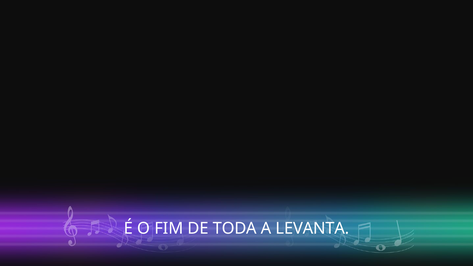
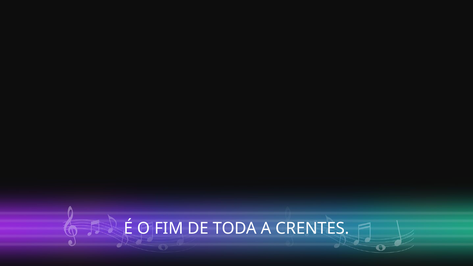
LEVANTA: LEVANTA -> CRENTES
